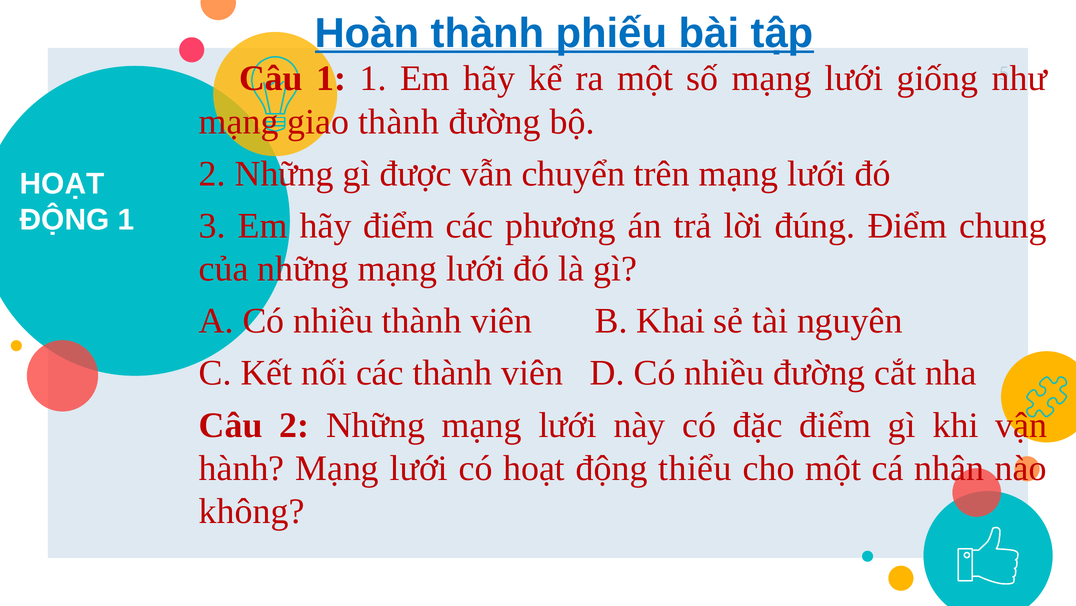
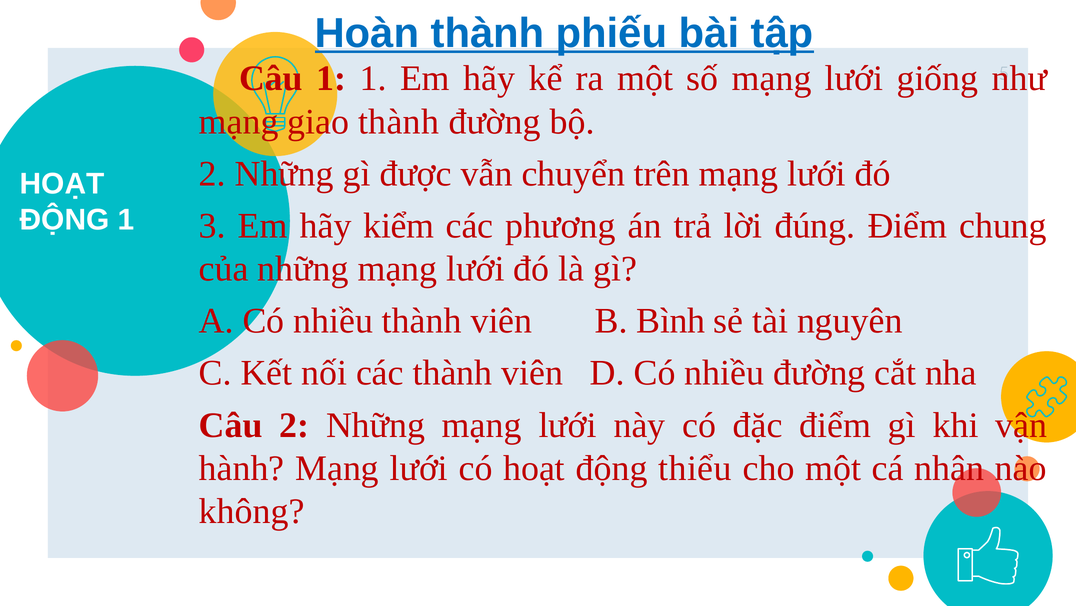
hãy điểm: điểm -> kiểm
Khai: Khai -> Bình
